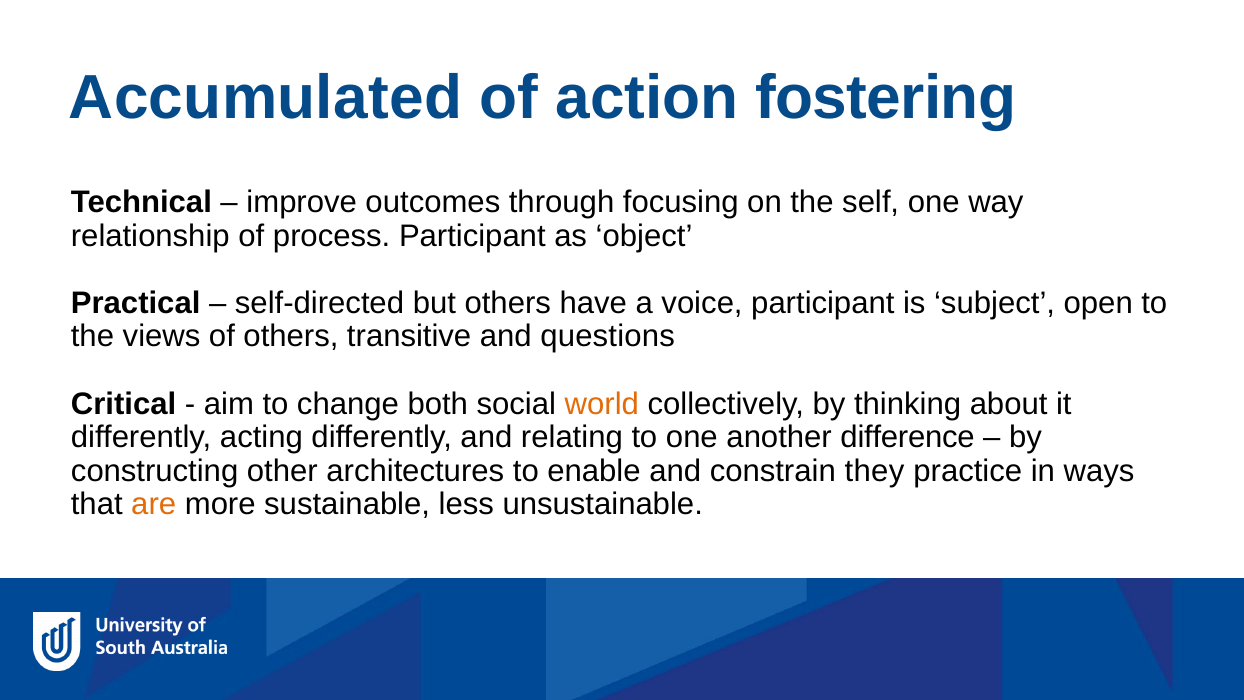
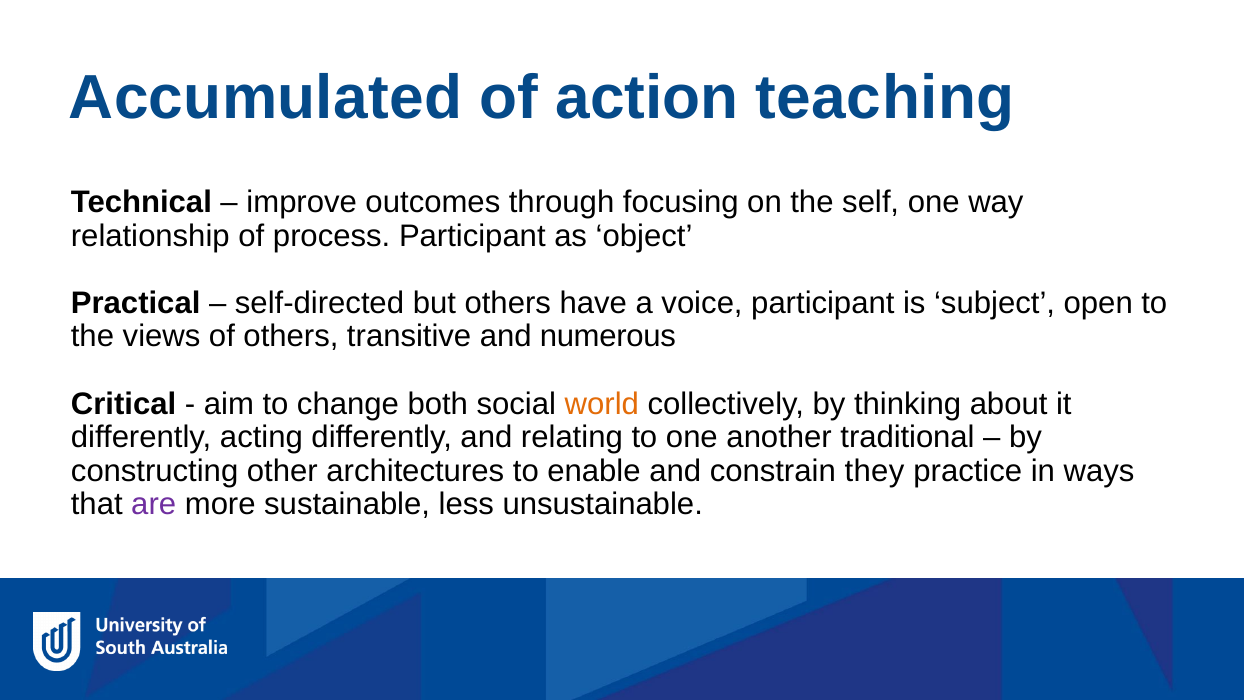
fostering: fostering -> teaching
questions: questions -> numerous
difference: difference -> traditional
are colour: orange -> purple
